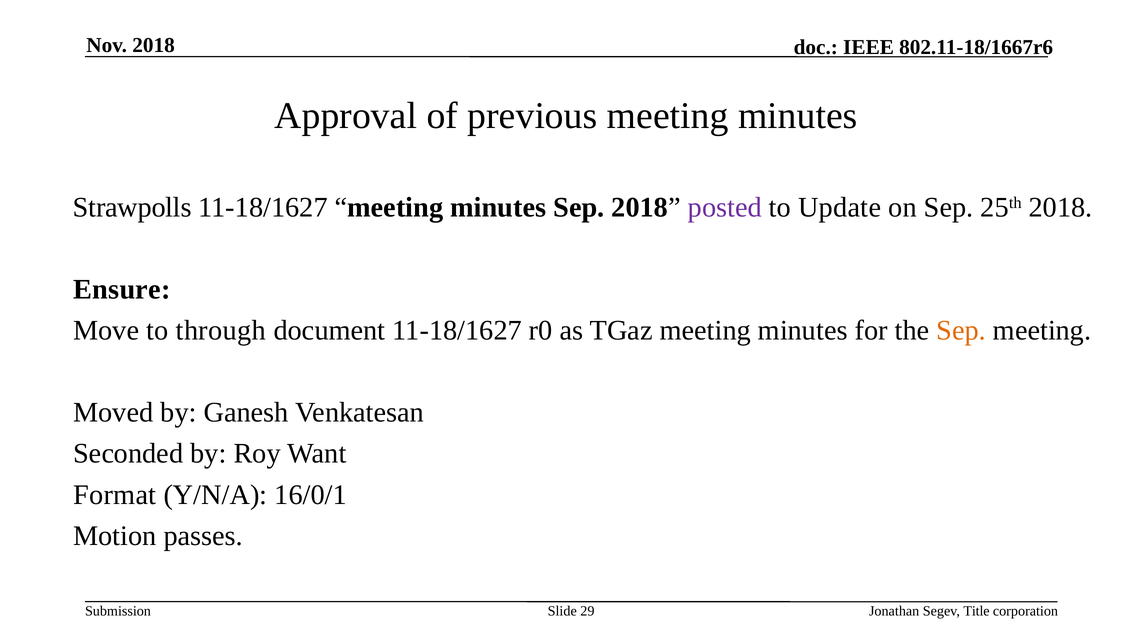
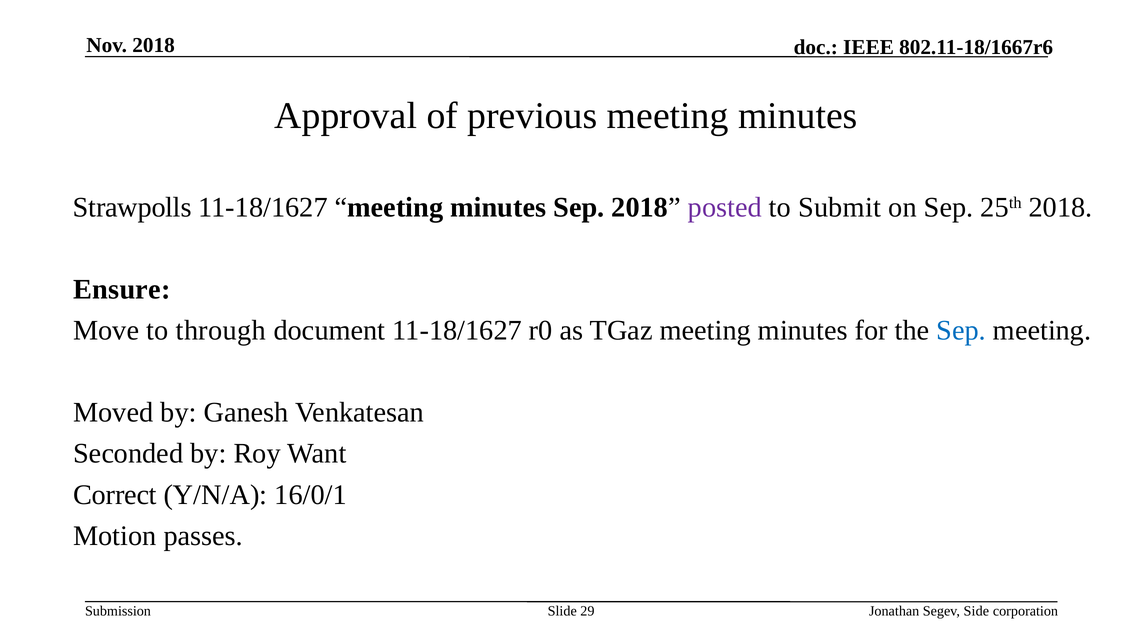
Update: Update -> Submit
Sep at (961, 331) colour: orange -> blue
Format: Format -> Correct
Title: Title -> Side
